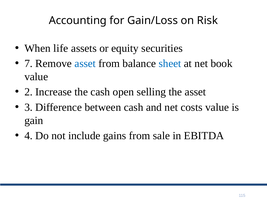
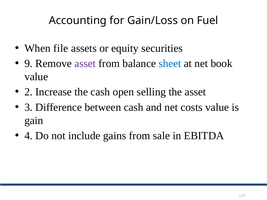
Risk: Risk -> Fuel
life: life -> file
7: 7 -> 9
asset at (85, 64) colour: blue -> purple
